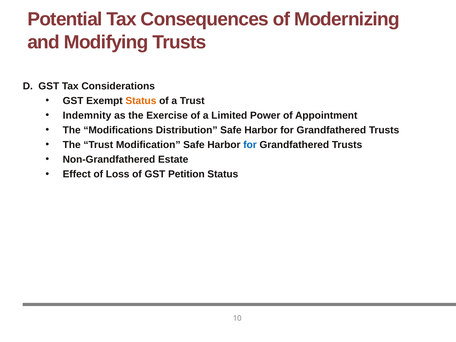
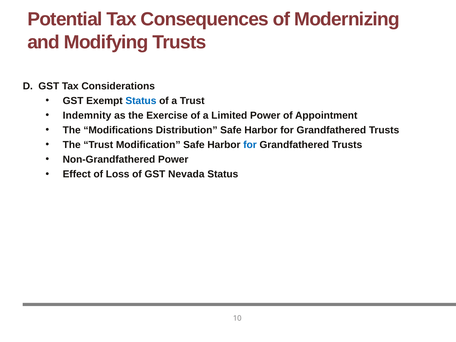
Status at (141, 101) colour: orange -> blue
Non-Grandfathered Estate: Estate -> Power
Petition: Petition -> Nevada
